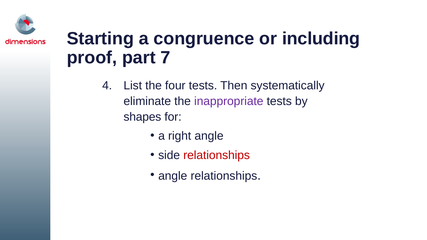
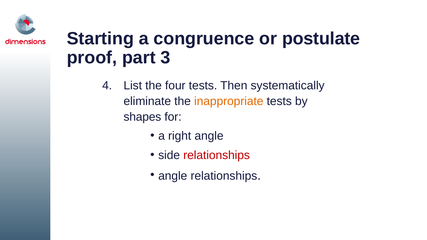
including: including -> postulate
7: 7 -> 3
inappropriate colour: purple -> orange
